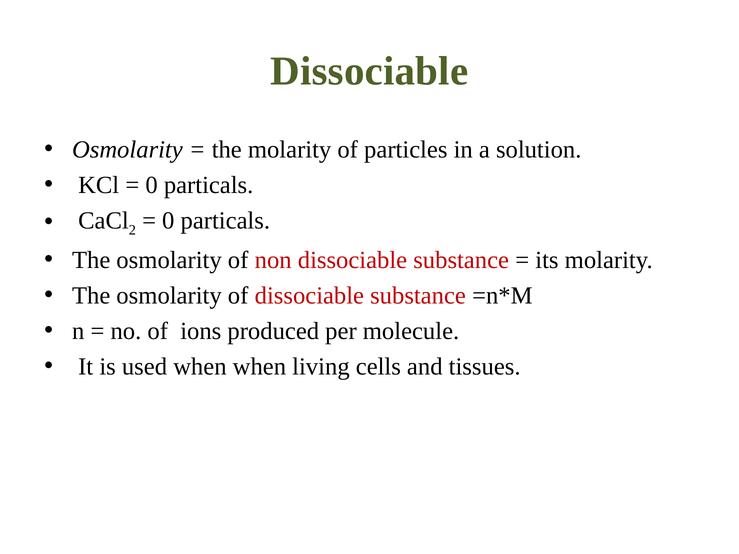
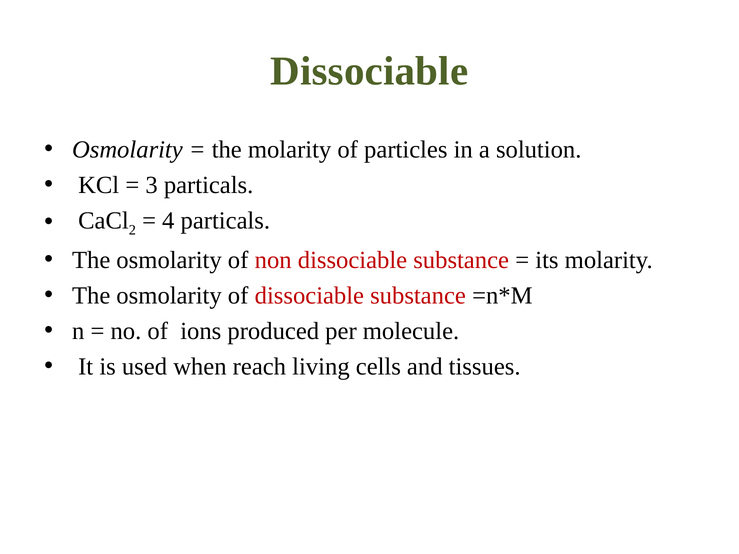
0 at (152, 185): 0 -> 3
0 at (168, 221): 0 -> 4
when when: when -> reach
